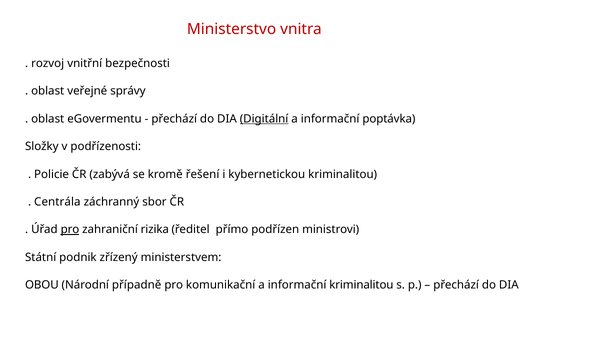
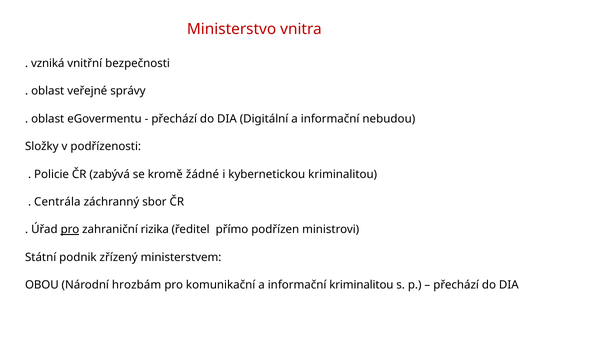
rozvoj: rozvoj -> vzniká
Digitální underline: present -> none
poptávka: poptávka -> nebudou
řešení: řešení -> žádné
případně: případně -> hrozbám
